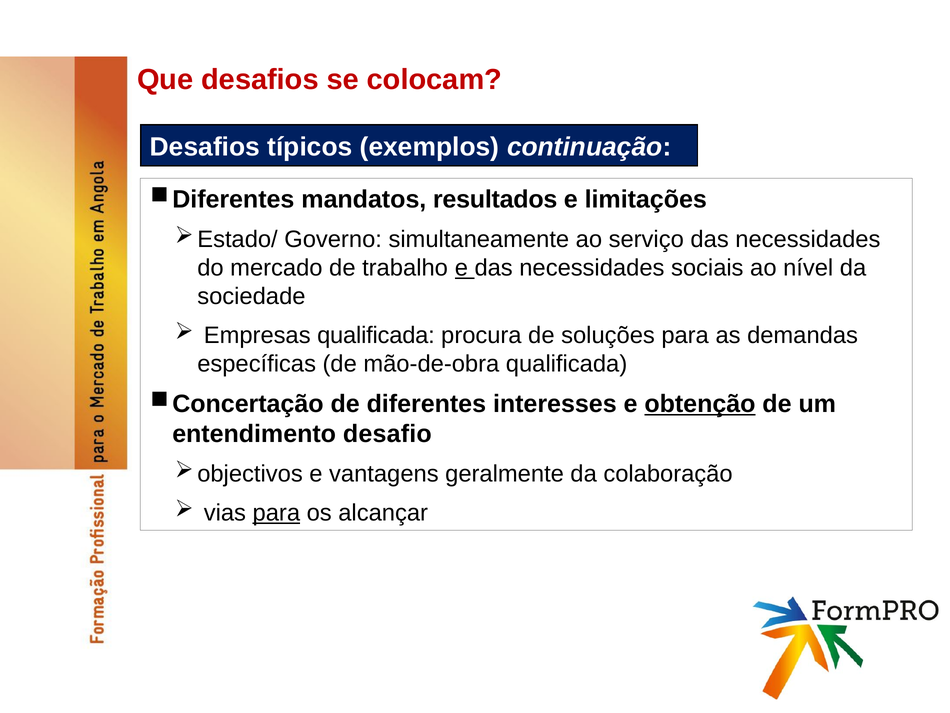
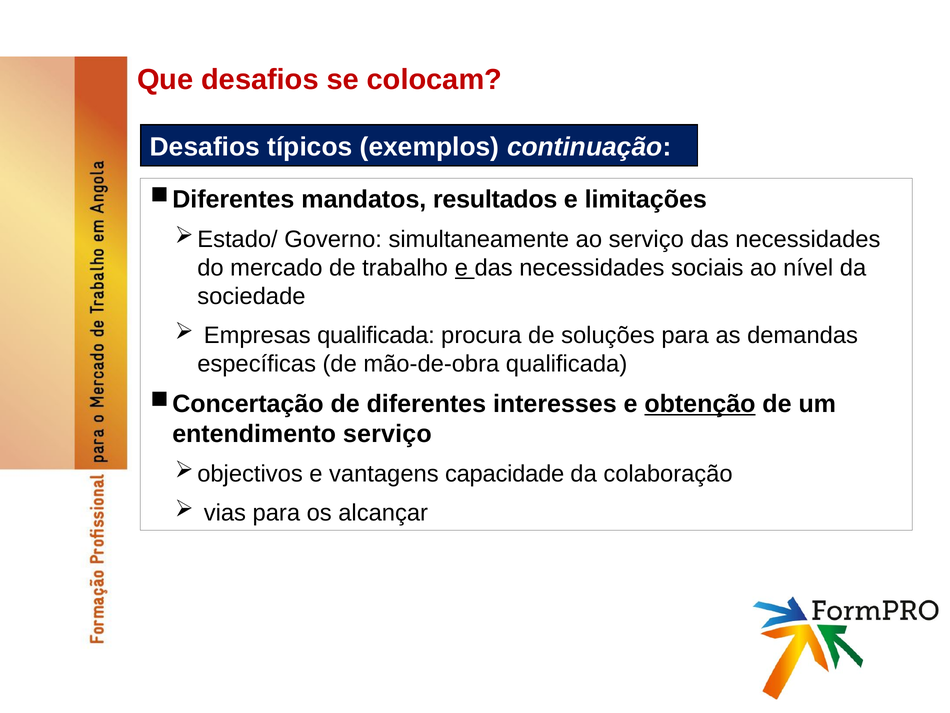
entendimento desafio: desafio -> serviço
geralmente: geralmente -> capacidade
para at (276, 512) underline: present -> none
